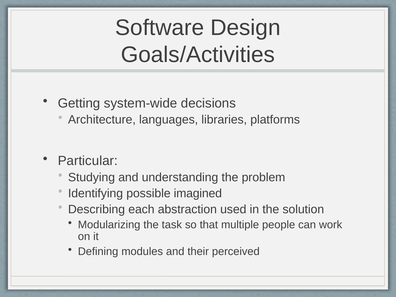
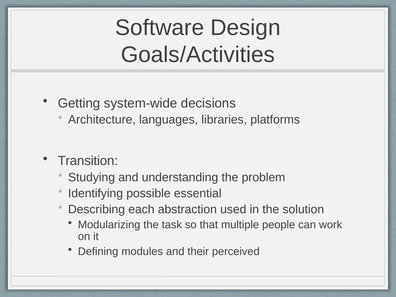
Particular: Particular -> Transition
imagined: imagined -> essential
